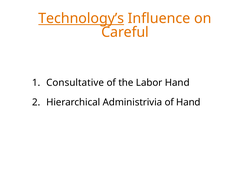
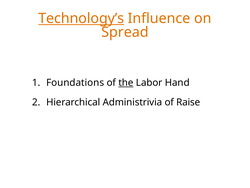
Careful: Careful -> Spread
Consultative: Consultative -> Foundations
the underline: none -> present
of Hand: Hand -> Raise
